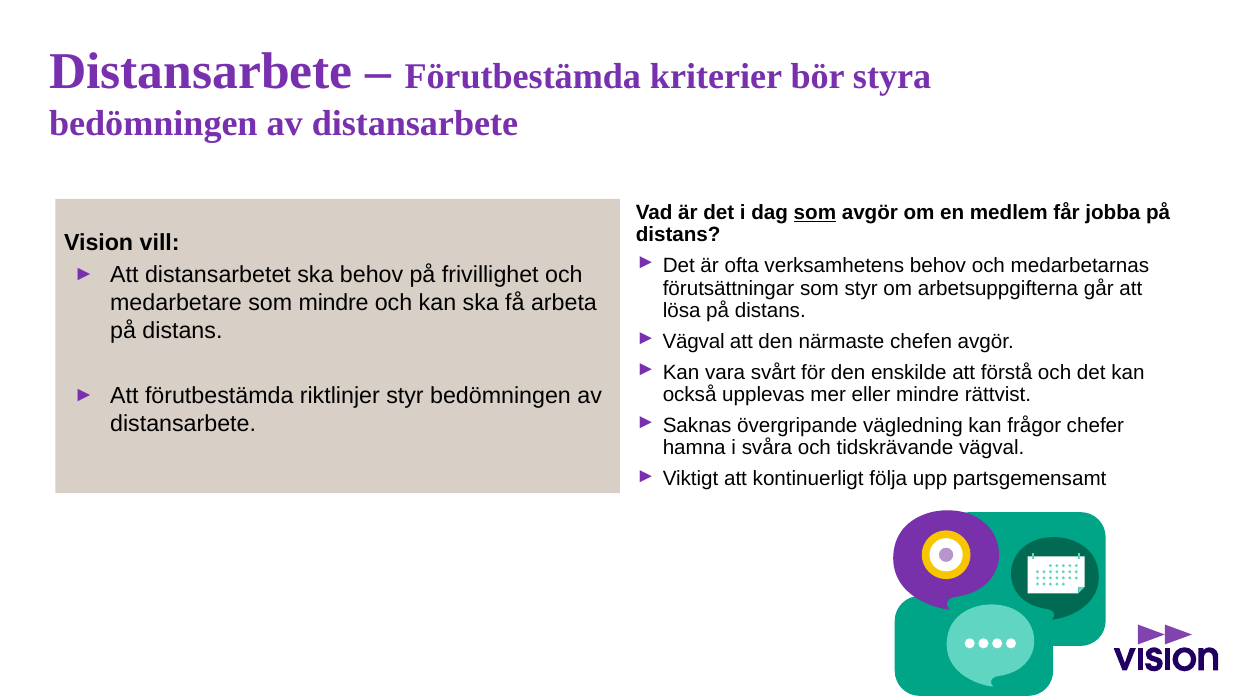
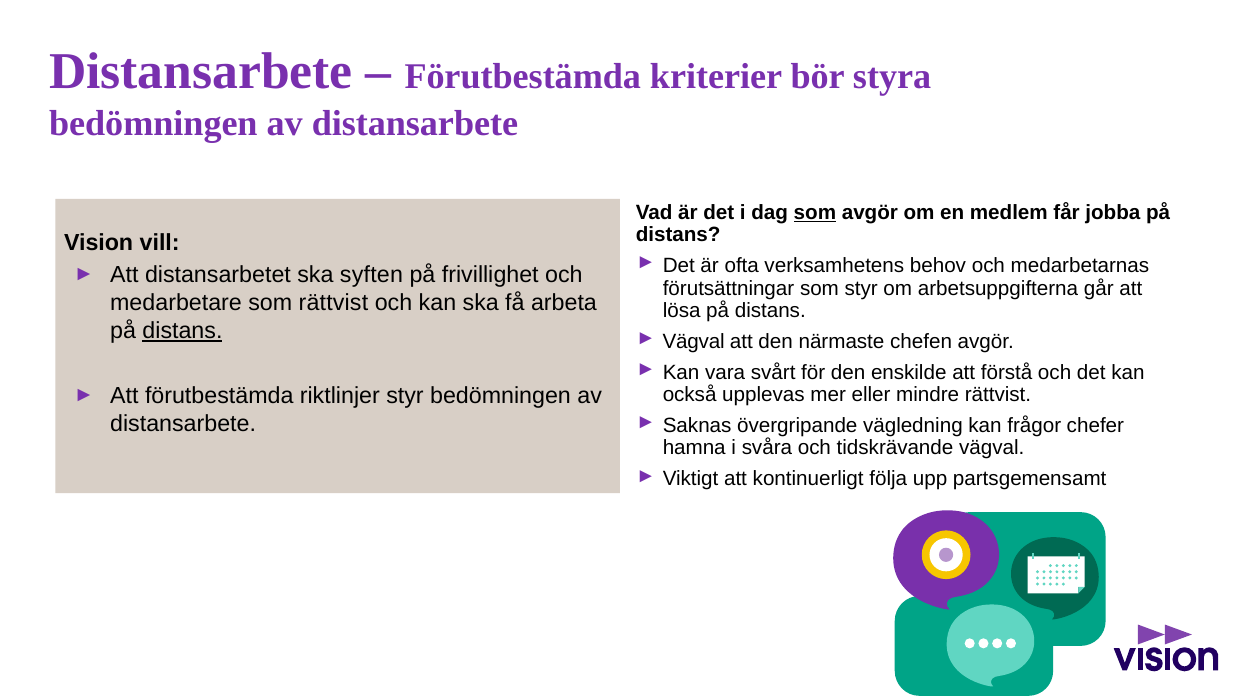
ska behov: behov -> syften
som mindre: mindre -> rättvist
distans at (182, 331) underline: none -> present
